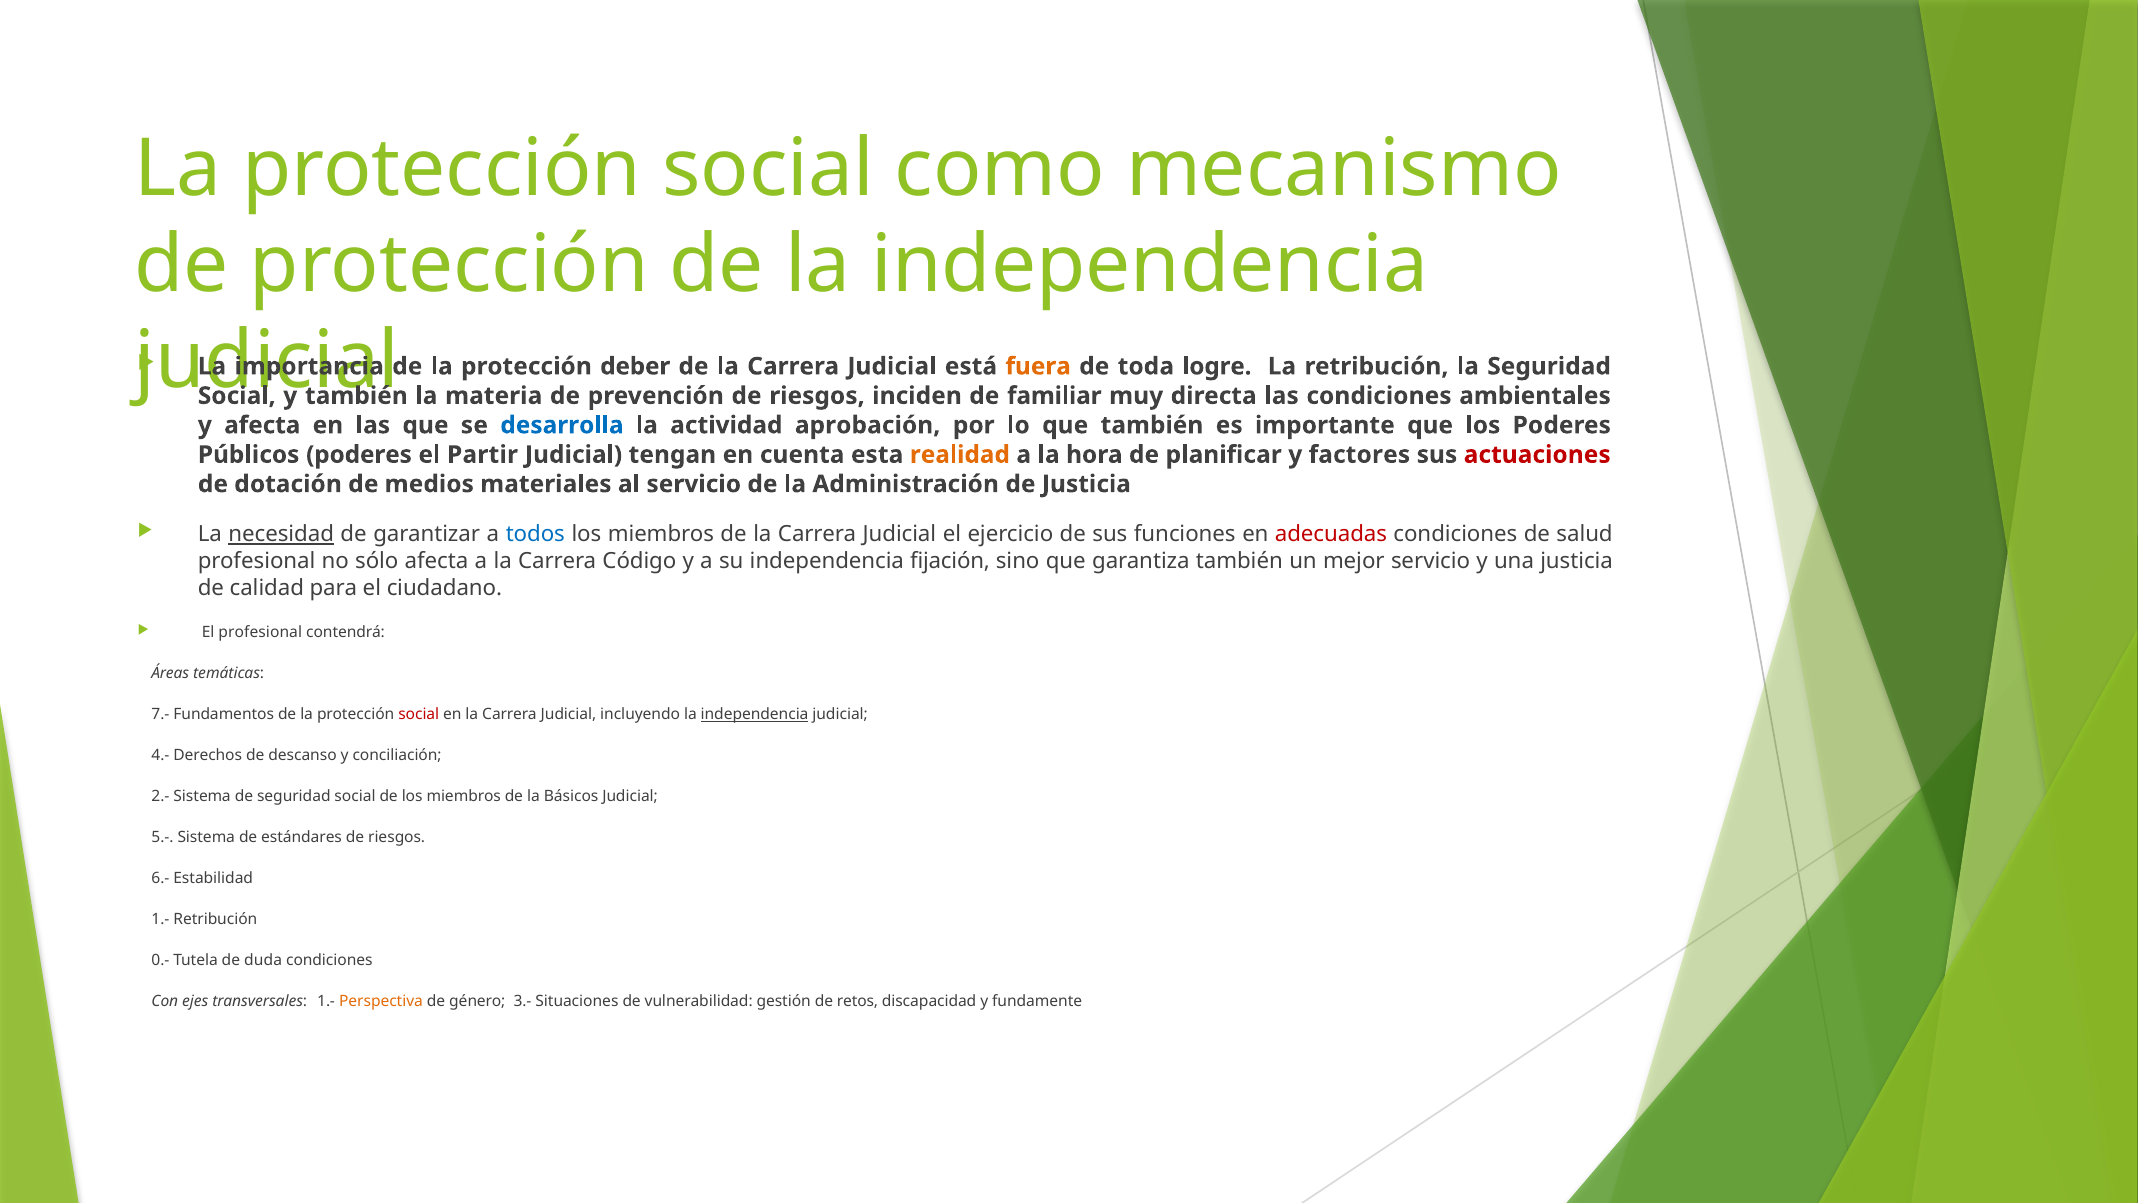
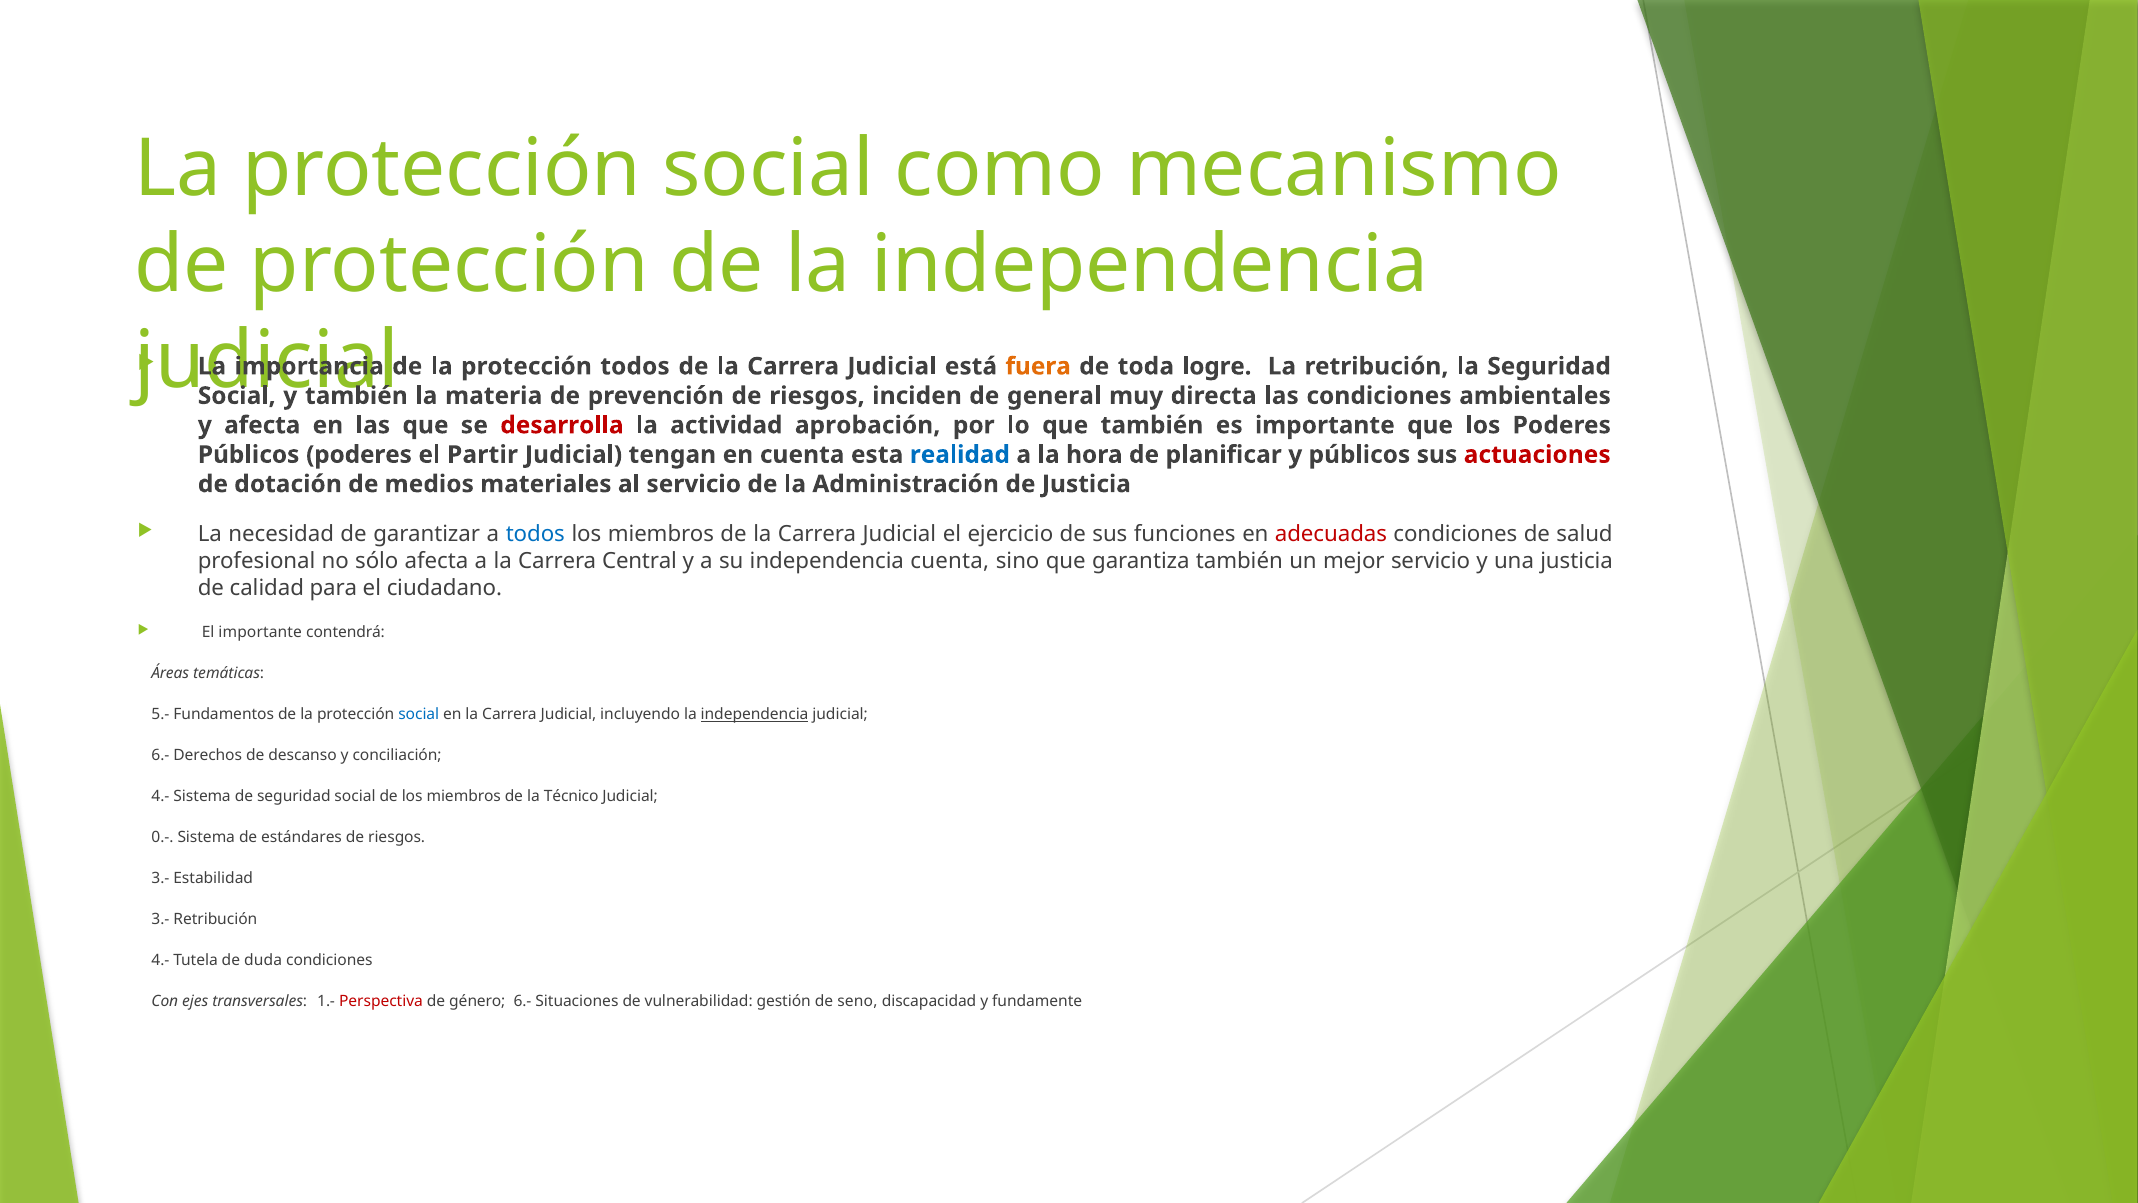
protección deber: deber -> todos
familiar: familiar -> general
desarrolla colour: blue -> red
realidad colour: orange -> blue
y factores: factores -> públicos
necesidad underline: present -> none
Código: Código -> Central
independencia fijación: fijación -> cuenta
El profesional: profesional -> importante
7.-: 7.- -> 5.-
social at (419, 714) colour: red -> blue
4.- at (160, 755): 4.- -> 6.-
2.- at (160, 796): 2.- -> 4.-
Básicos: Básicos -> Técnico
5.-: 5.- -> 0.-
6.- at (160, 878): 6.- -> 3.-
1.- at (160, 919): 1.- -> 3.-
0.- at (160, 960): 0.- -> 4.-
Perspectiva colour: orange -> red
género 3.-: 3.- -> 6.-
retos: retos -> seno
